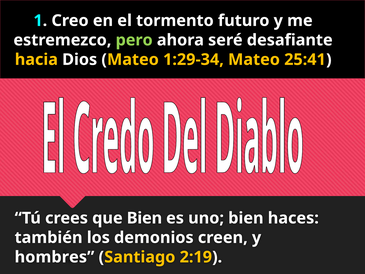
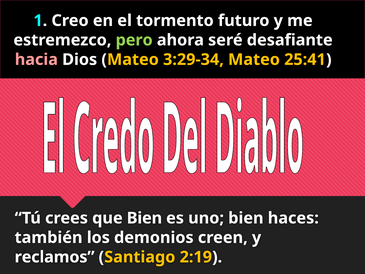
hacia colour: yellow -> pink
1:29-34: 1:29-34 -> 3:29-34
hombres: hombres -> reclamos
